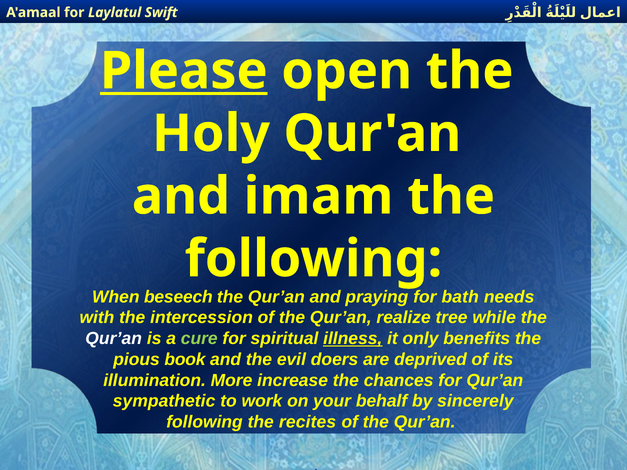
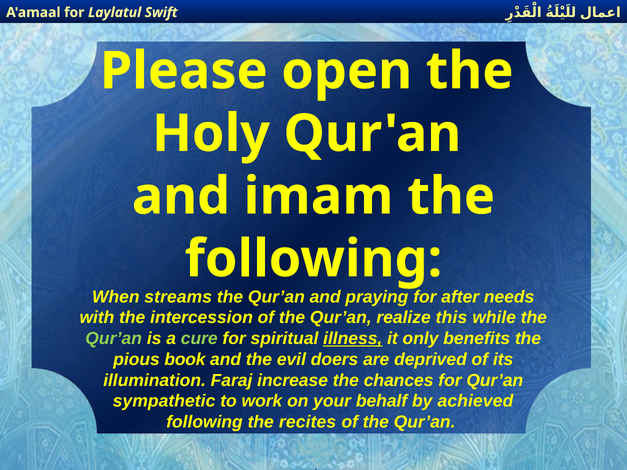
Please underline: present -> none
beseech: beseech -> streams
bath: bath -> after
tree: tree -> this
Qur’an at (114, 339) colour: white -> light green
More: More -> Faraj
sincerely: sincerely -> achieved
